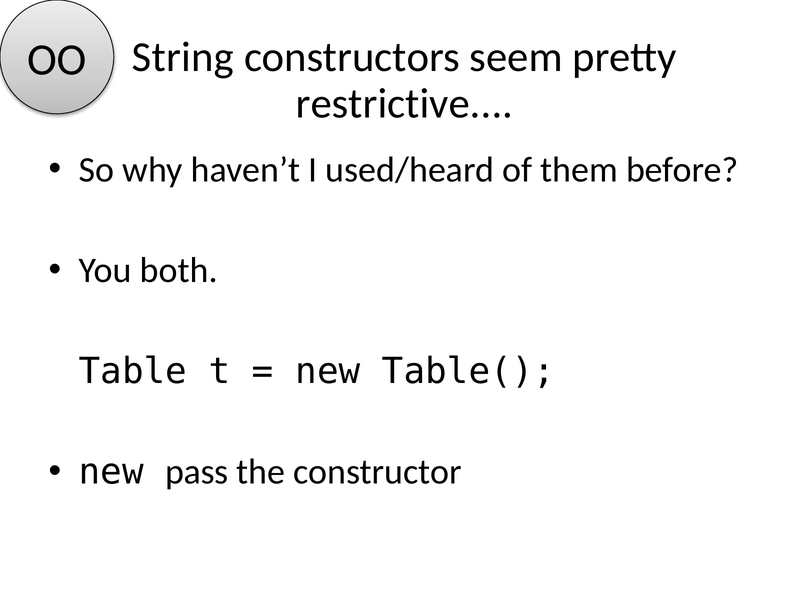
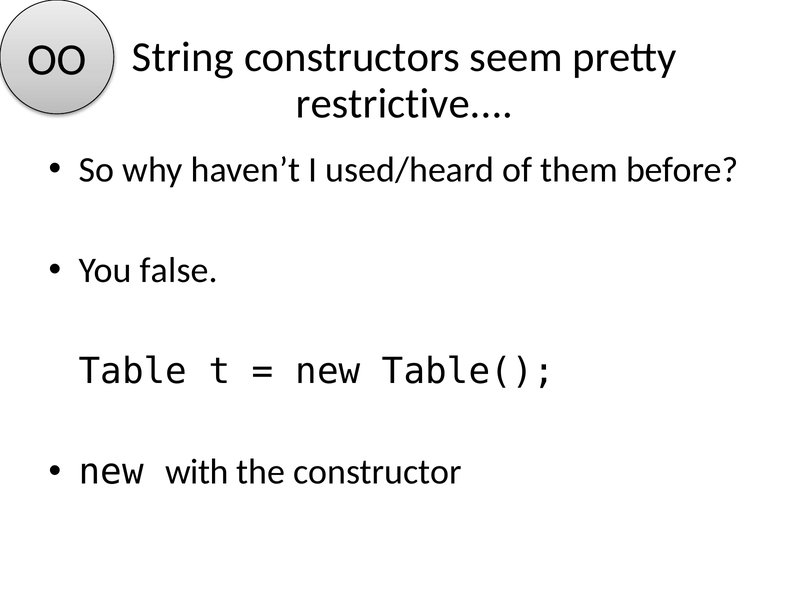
both: both -> false
pass: pass -> with
